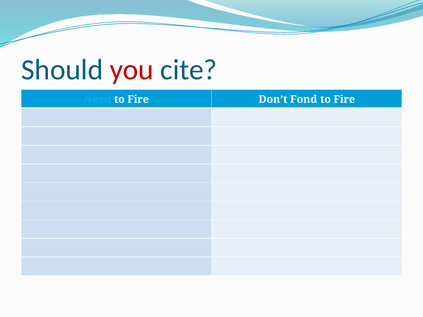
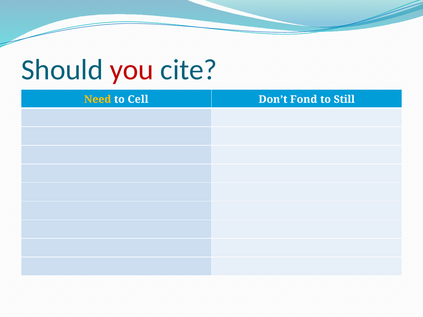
Need colour: light blue -> yellow
Fire at (138, 99): Fire -> Cell
Fire at (344, 99): Fire -> Still
